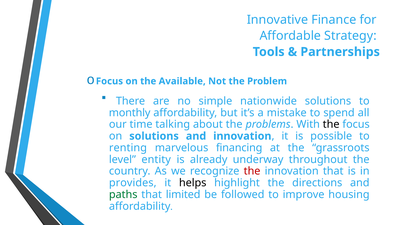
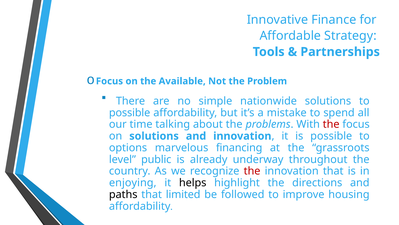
monthly at (130, 112): monthly -> possible
the at (331, 124) colour: black -> red
renting: renting -> options
entity: entity -> public
provides: provides -> enjoying
paths colour: green -> black
